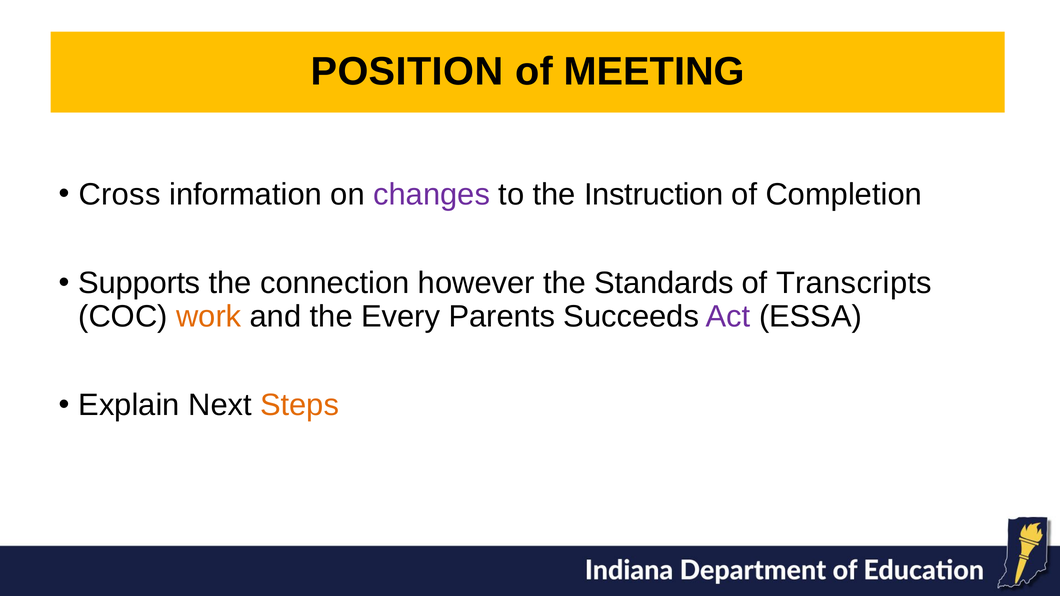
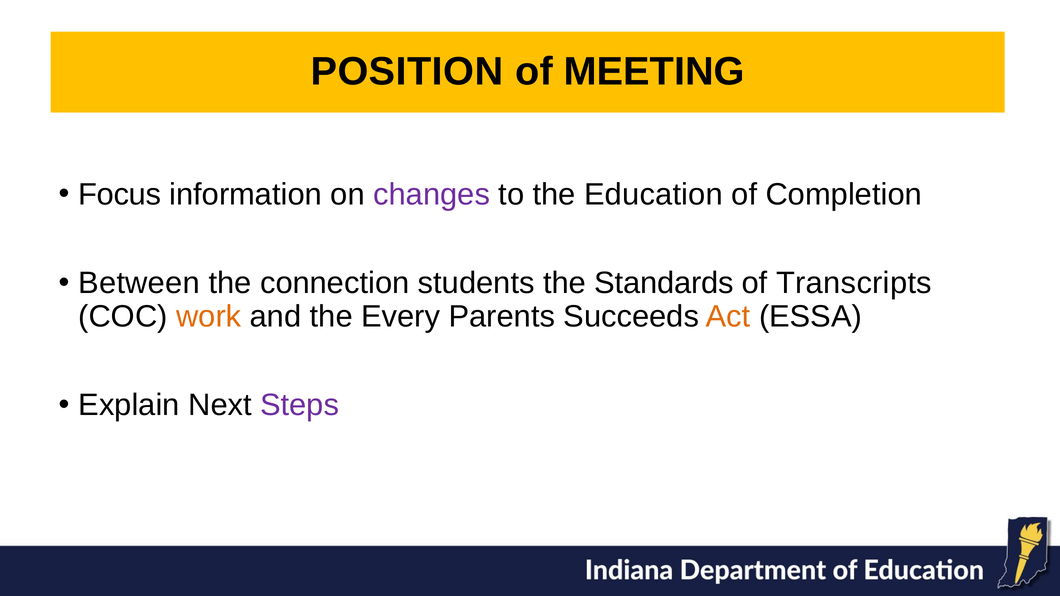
Cross: Cross -> Focus
Instruction: Instruction -> Education
Supports: Supports -> Between
however: however -> students
Act colour: purple -> orange
Steps colour: orange -> purple
